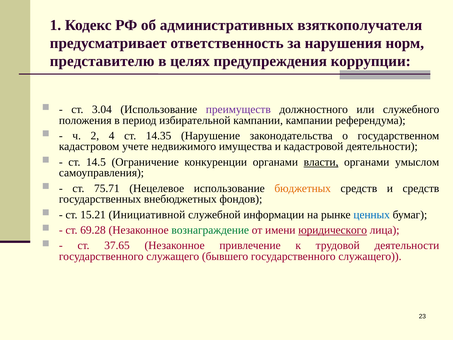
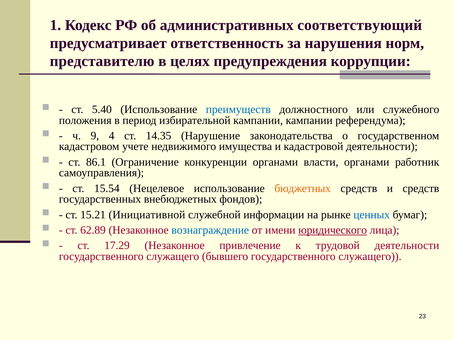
взяткополучателя: взяткополучателя -> соответствующий
3.04: 3.04 -> 5.40
преимуществ colour: purple -> blue
2: 2 -> 9
14.5: 14.5 -> 86.1
власти underline: present -> none
умыслом: умыслом -> работник
75.71: 75.71 -> 15.54
69.28: 69.28 -> 62.89
вознаграждение colour: green -> blue
37.65: 37.65 -> 17.29
